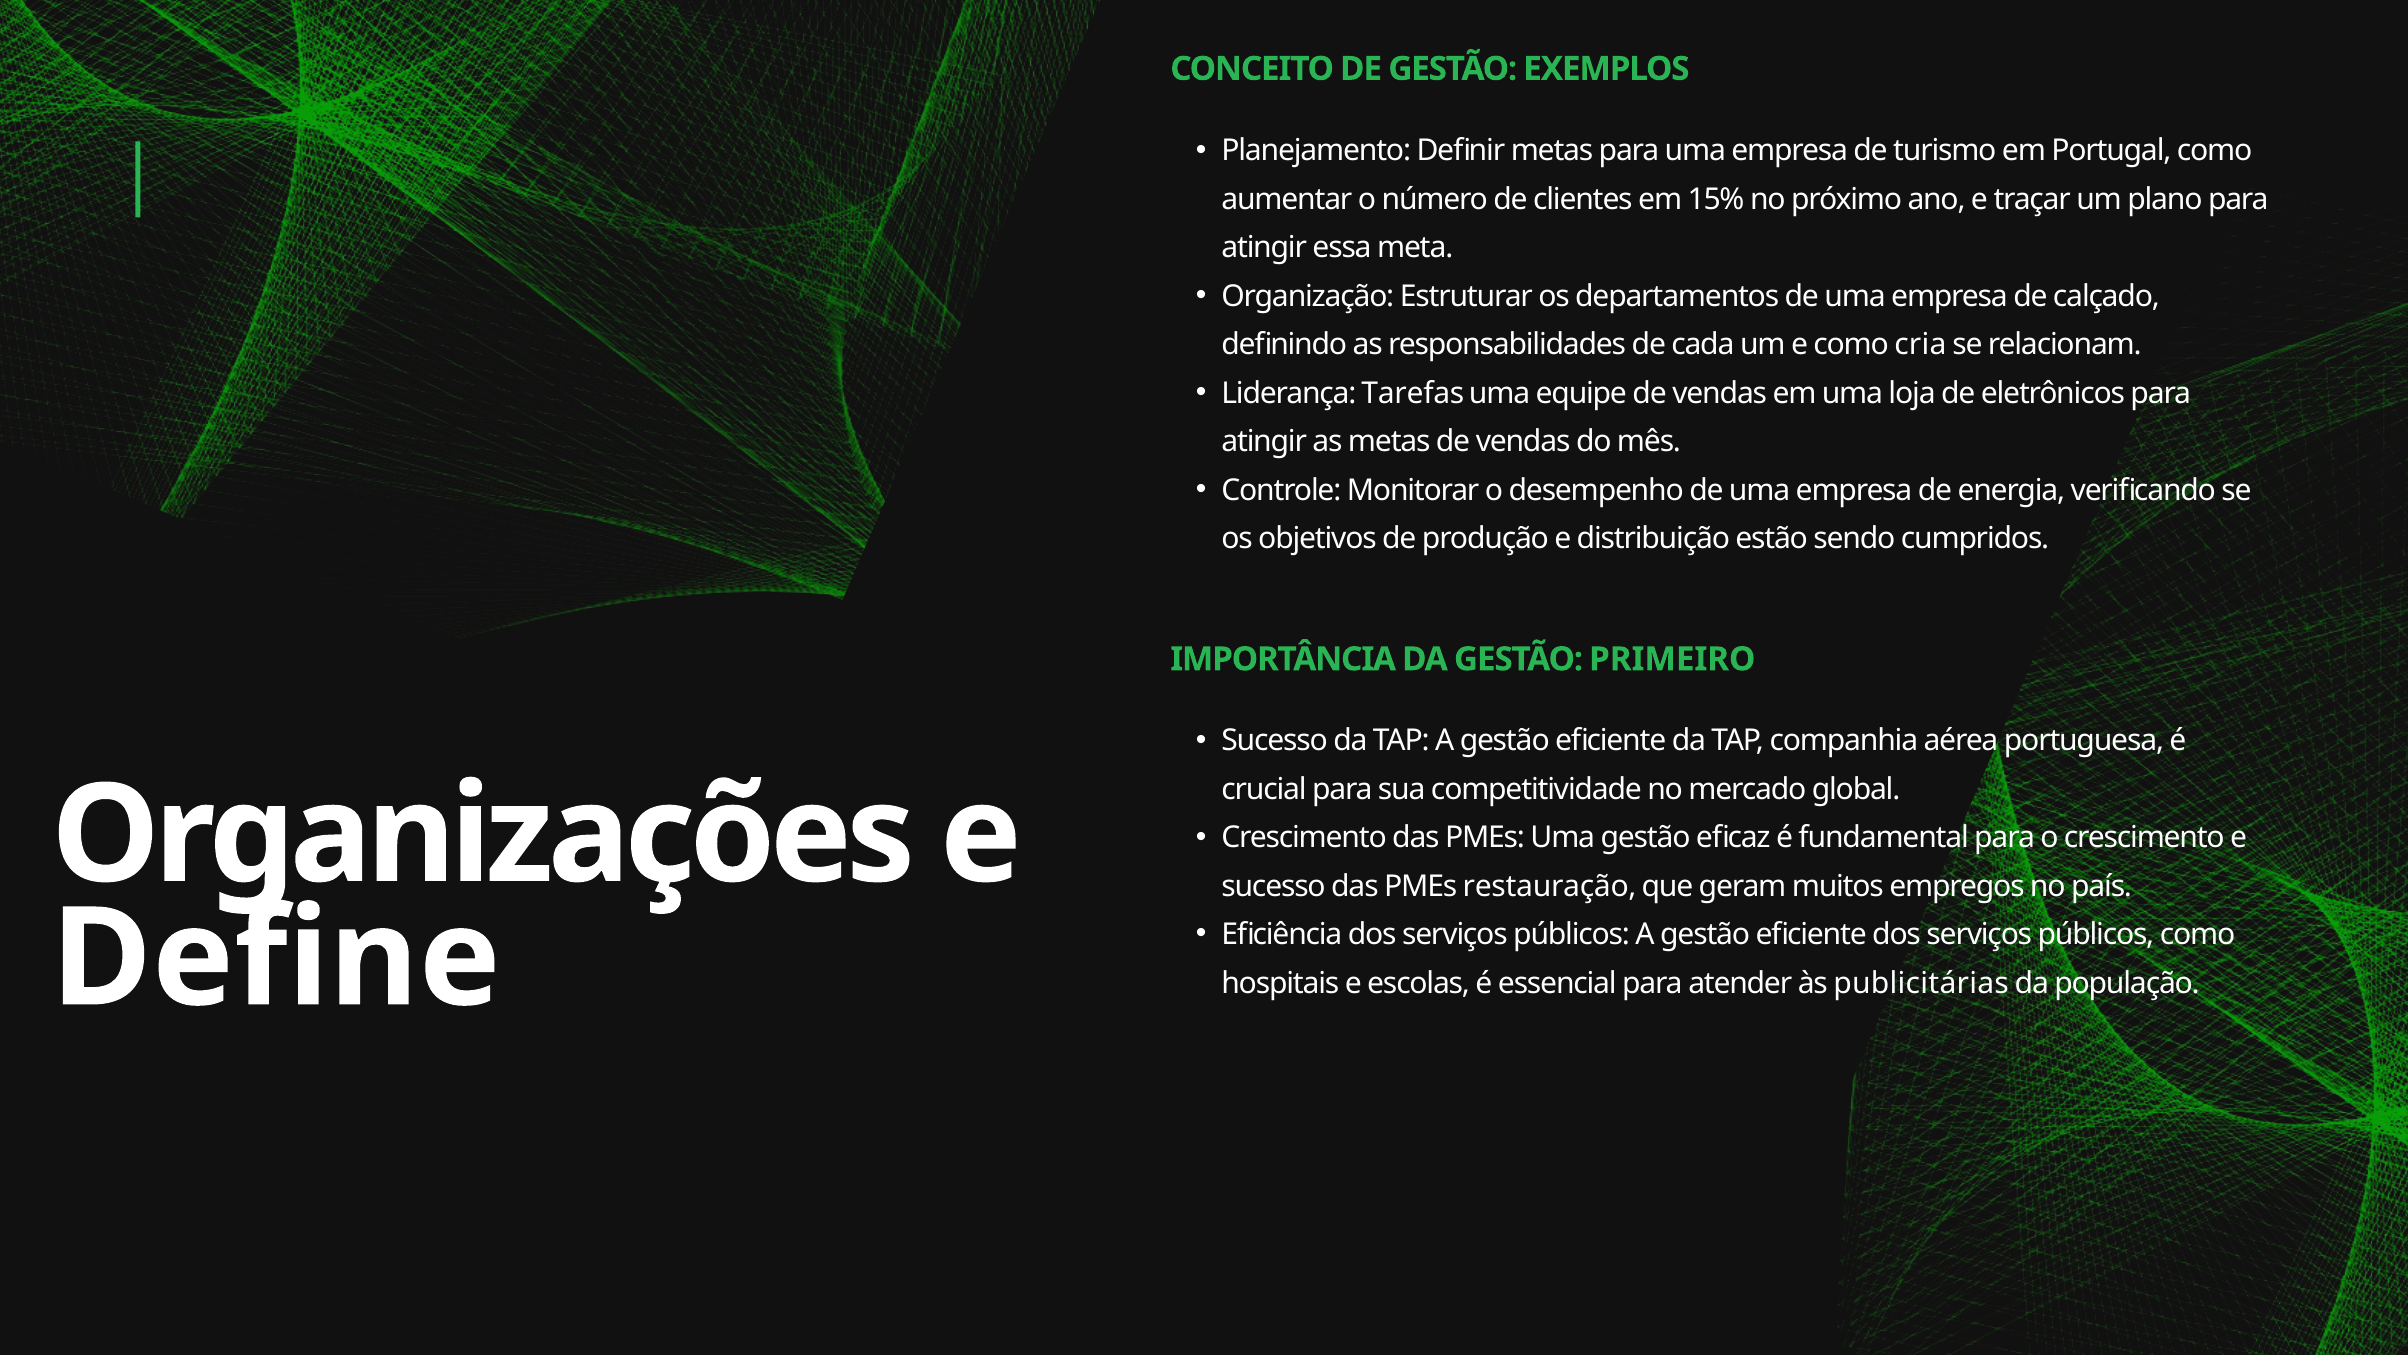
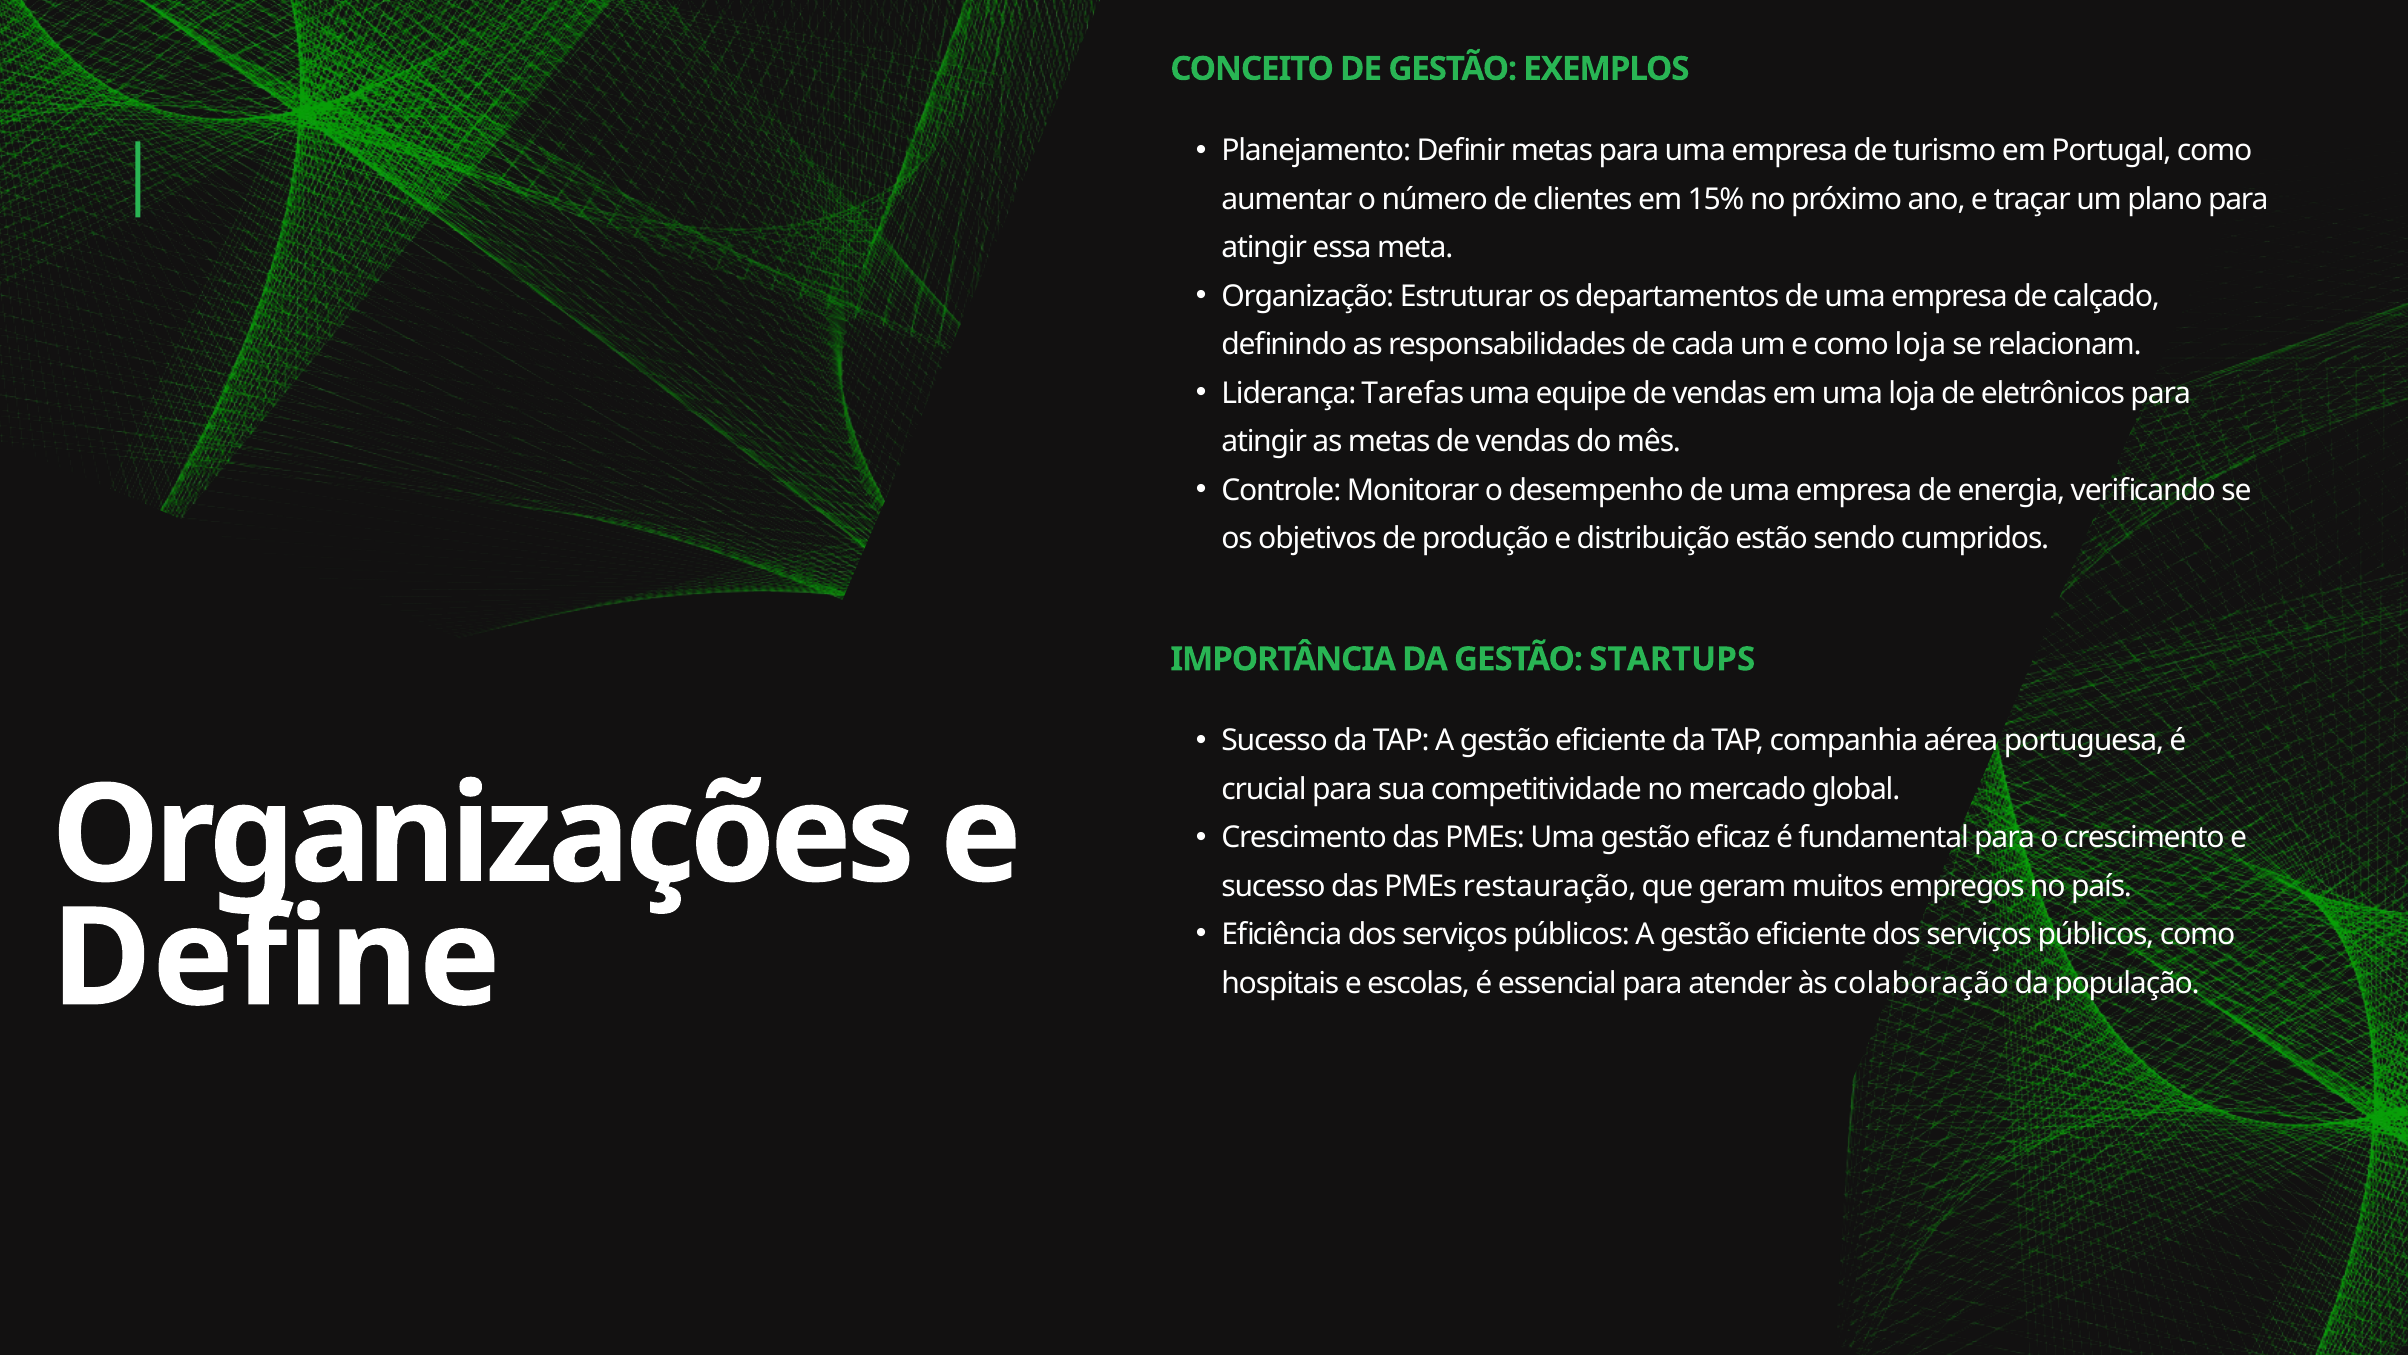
como cria: cria -> loja
PRIMEIRO: PRIMEIRO -> STARTUPS
publicitárias: publicitárias -> colaboração
